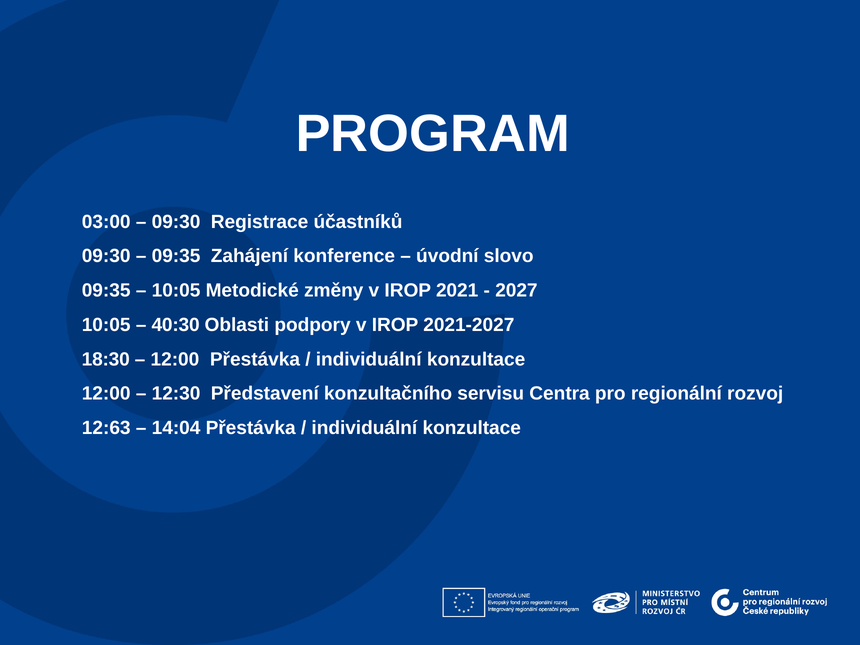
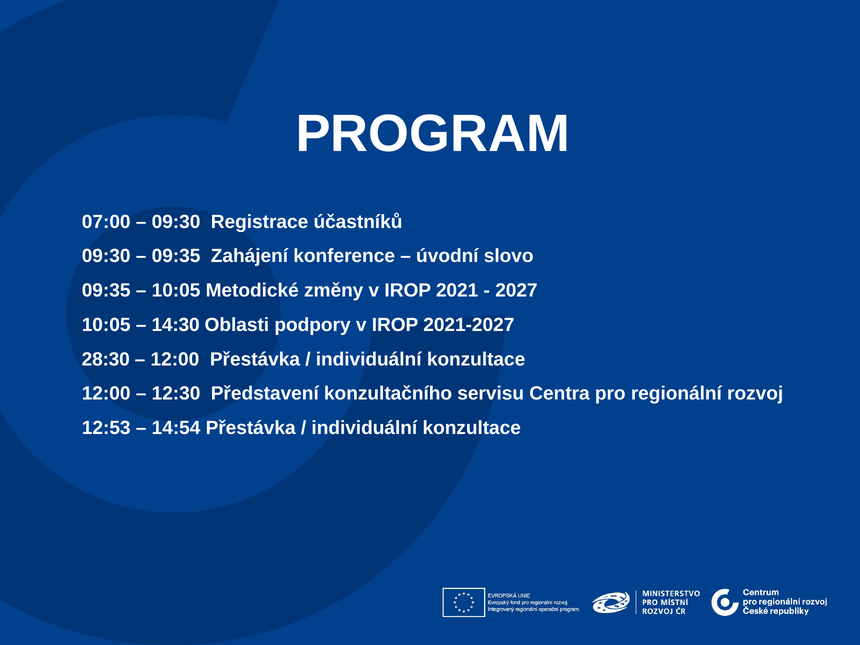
03:00: 03:00 -> 07:00
40:30: 40:30 -> 14:30
18:30: 18:30 -> 28:30
12:63: 12:63 -> 12:53
14:04: 14:04 -> 14:54
